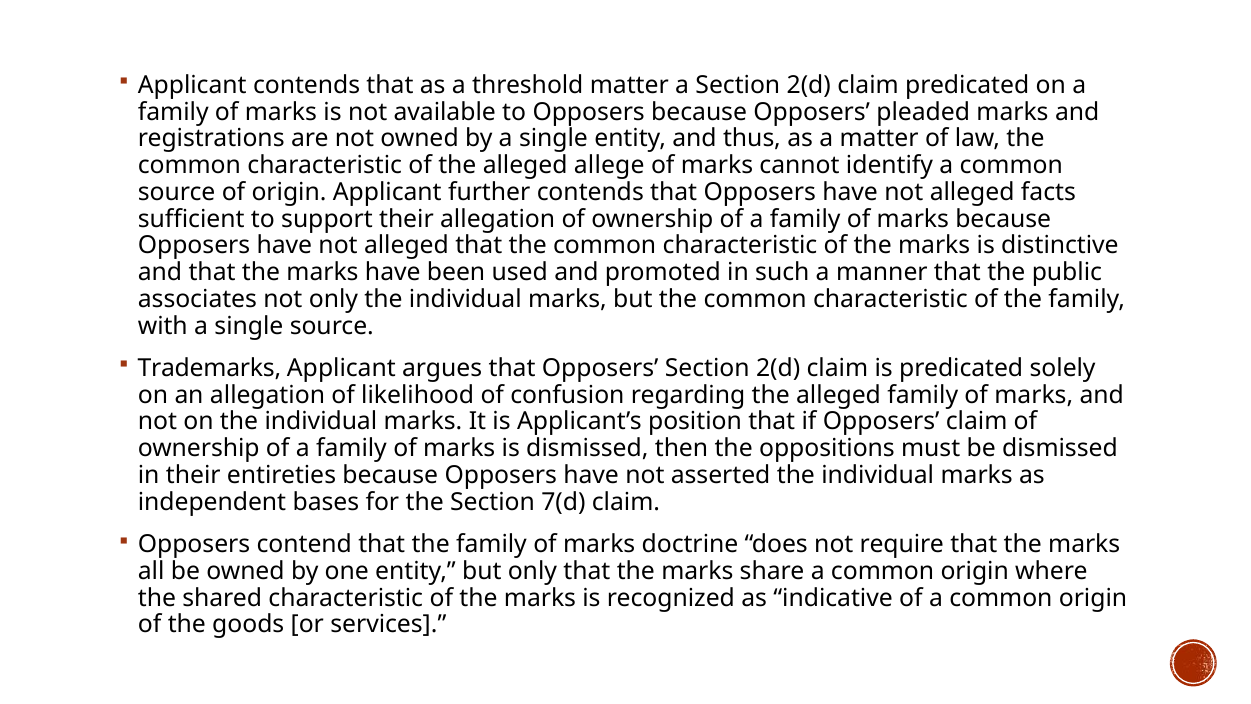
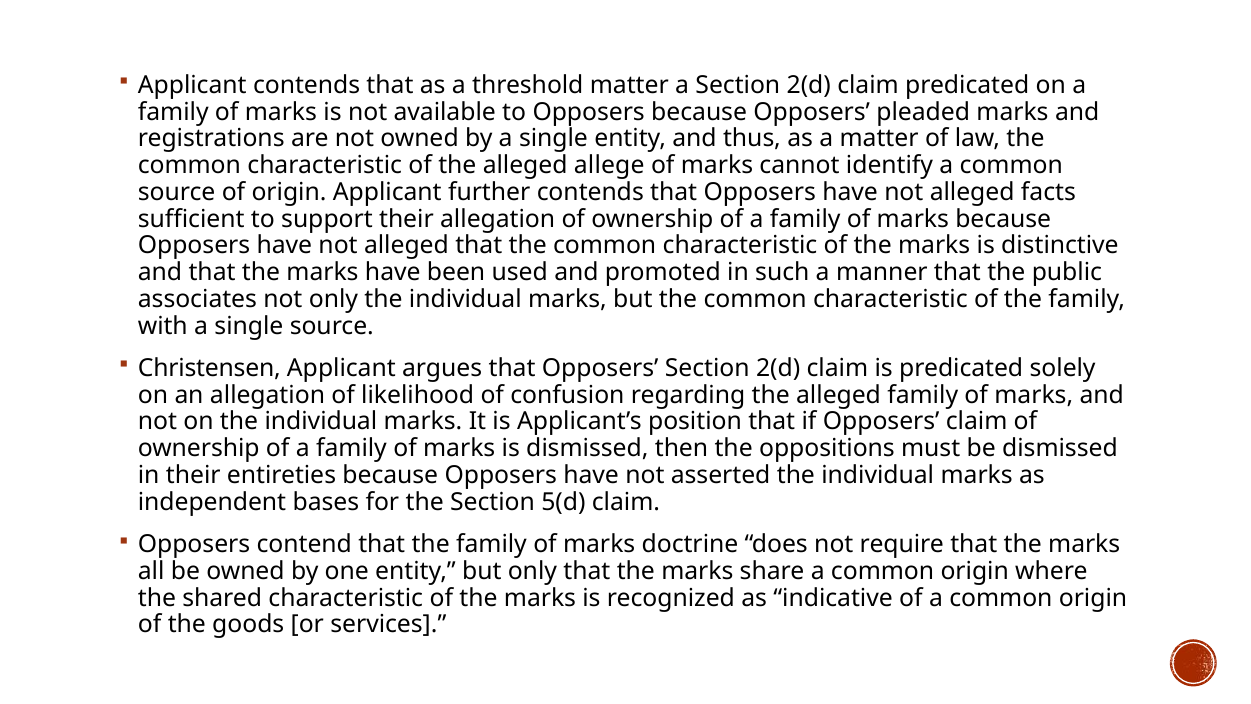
Trademarks: Trademarks -> Christensen
7(d: 7(d -> 5(d
